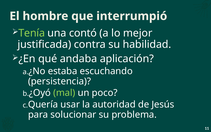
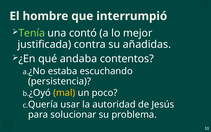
habilidad: habilidad -> añadidas
aplicación: aplicación -> contentos
mal colour: light green -> yellow
